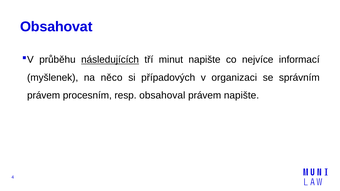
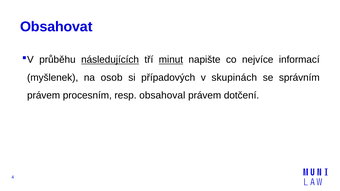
minut underline: none -> present
něco: něco -> osob
organizaci: organizaci -> skupinách
právem napište: napište -> dotčení
